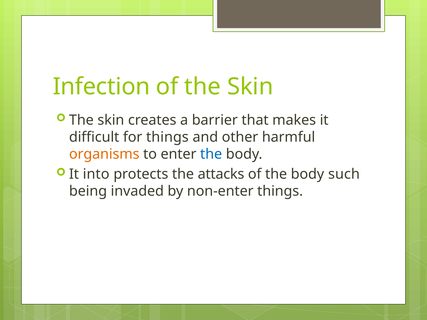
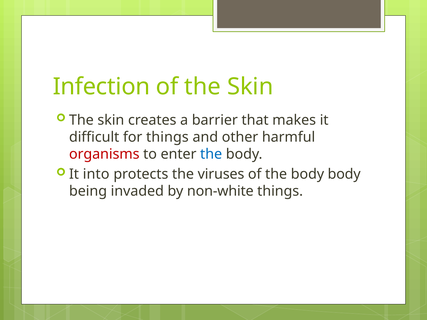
organisms colour: orange -> red
attacks: attacks -> viruses
body such: such -> body
non-enter: non-enter -> non-white
